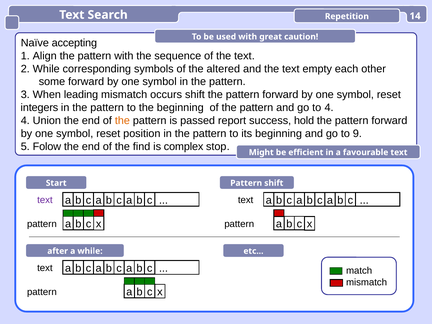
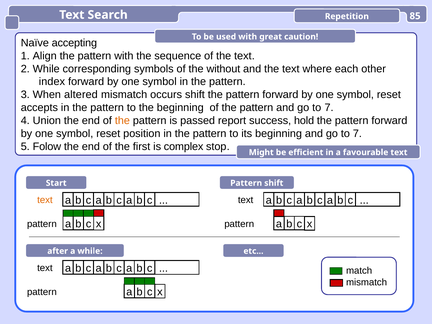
14: 14 -> 85
altered: altered -> without
empty: empty -> where
some: some -> index
leading: leading -> altered
integers: integers -> accepts
4 at (329, 108): 4 -> 7
9 at (357, 134): 9 -> 7
find: find -> first
text at (45, 200) colour: purple -> orange
